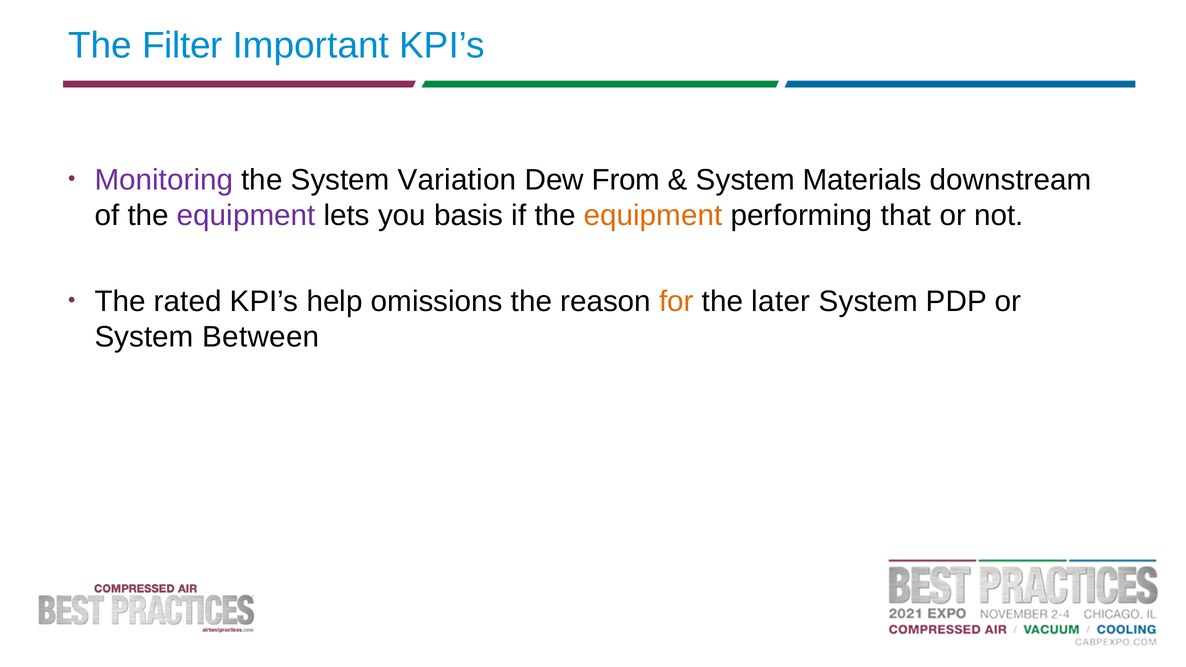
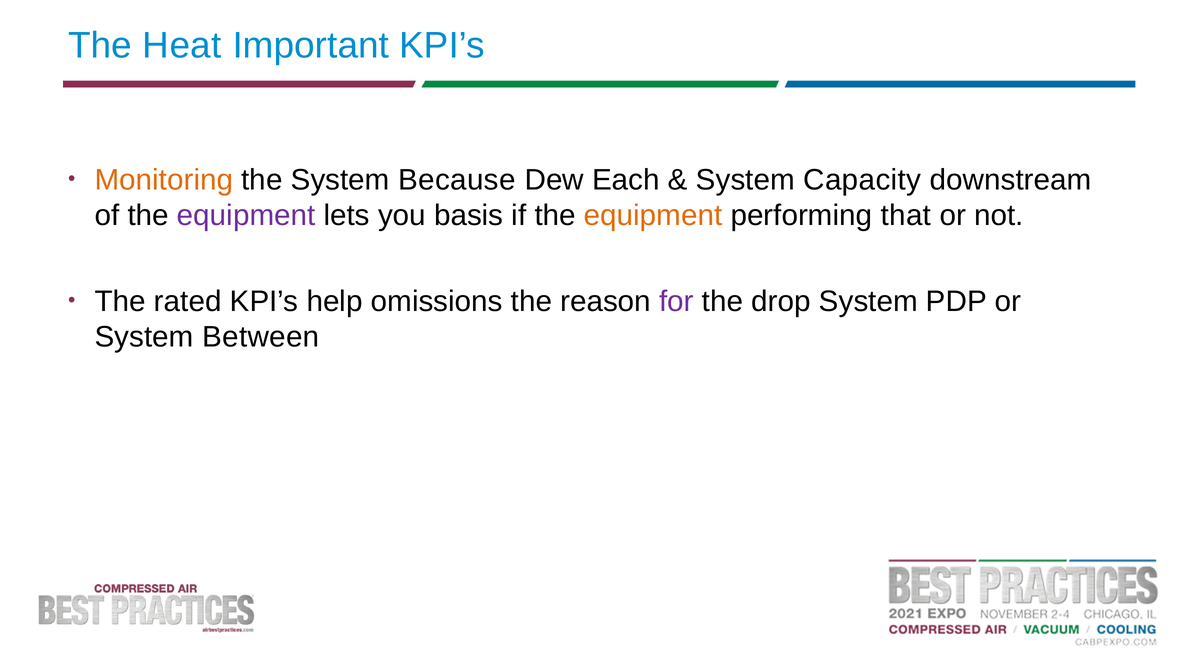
Filter: Filter -> Heat
Monitoring colour: purple -> orange
Variation: Variation -> Because
From: From -> Each
Materials: Materials -> Capacity
for colour: orange -> purple
later: later -> drop
